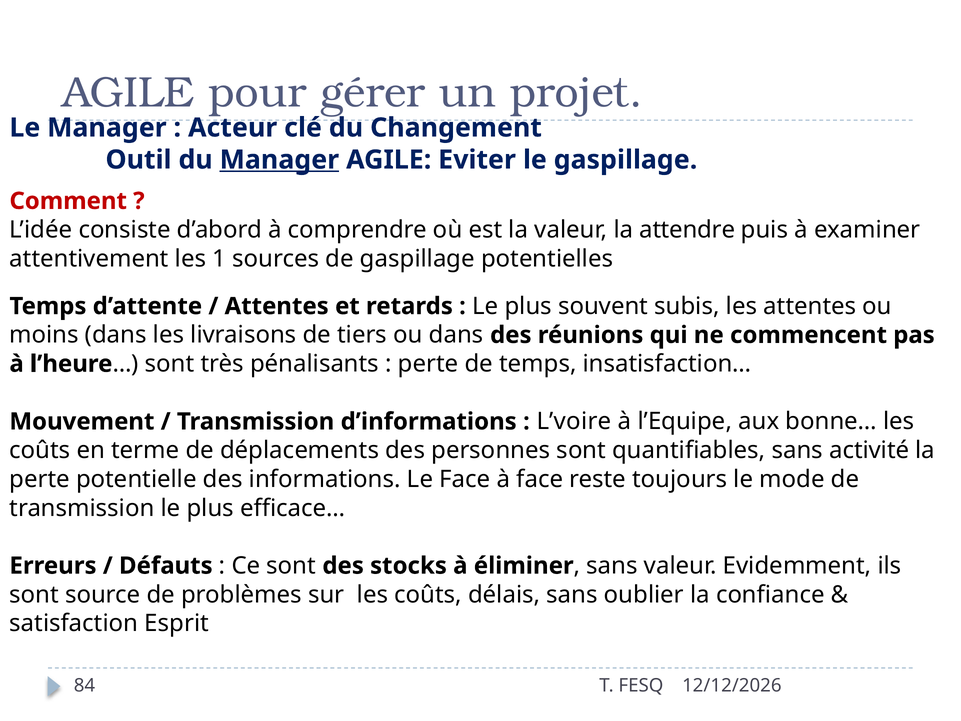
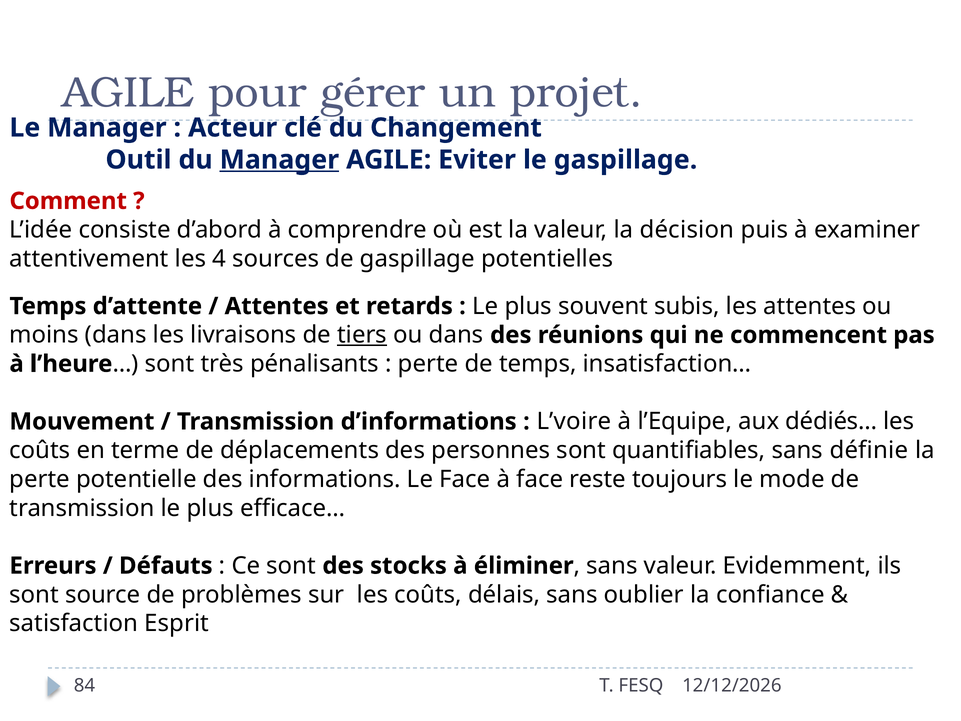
attendre: attendre -> décision
1: 1 -> 4
tiers underline: none -> present
bonne…: bonne… -> dédiés…
activité: activité -> définie
